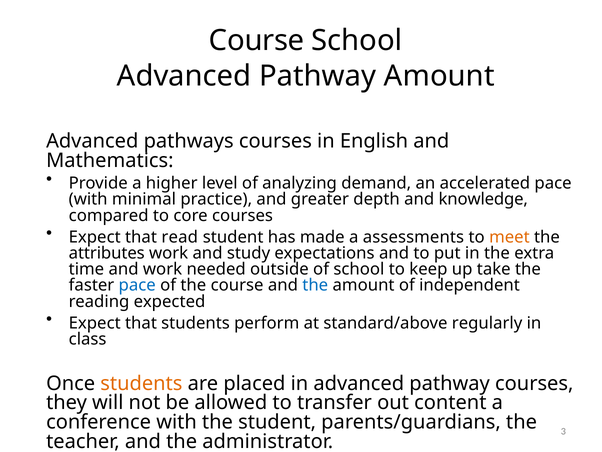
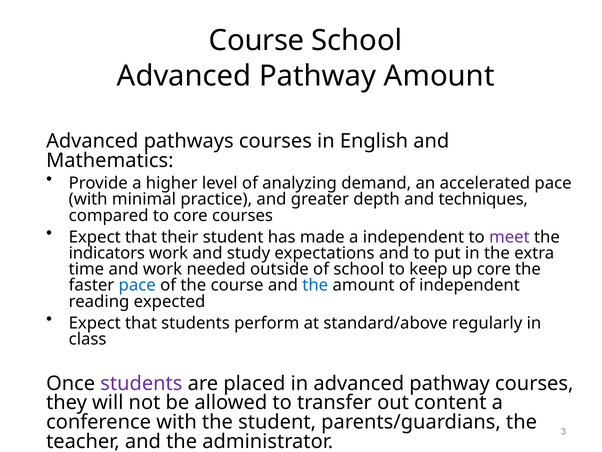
knowledge: knowledge -> techniques
read: read -> their
a assessments: assessments -> independent
meet colour: orange -> purple
attributes: attributes -> indicators
up take: take -> core
students at (141, 383) colour: orange -> purple
